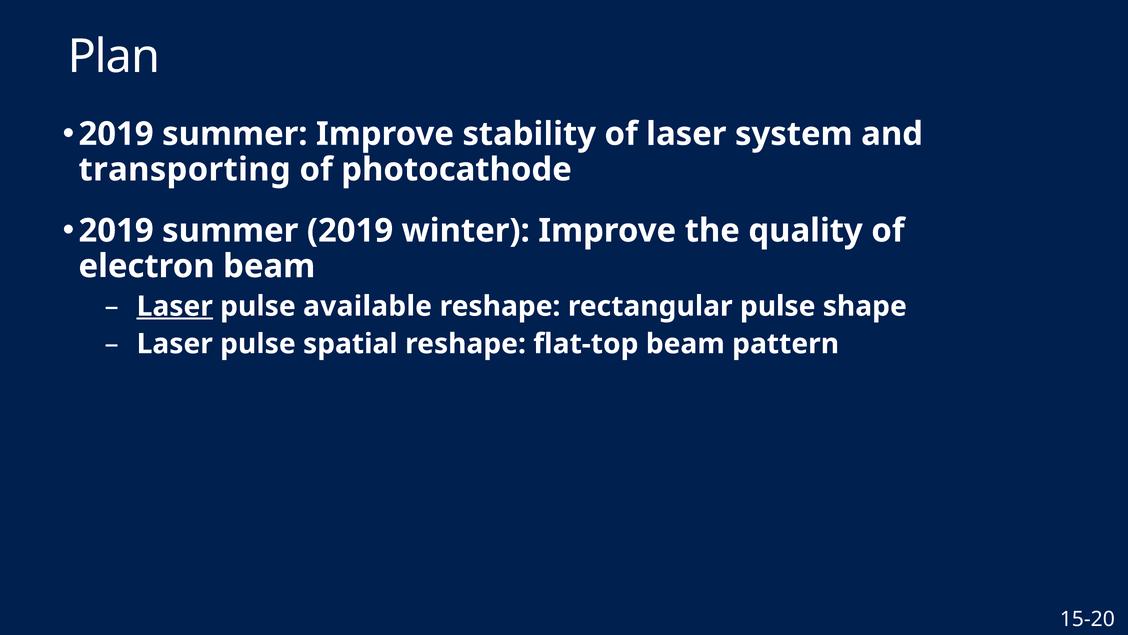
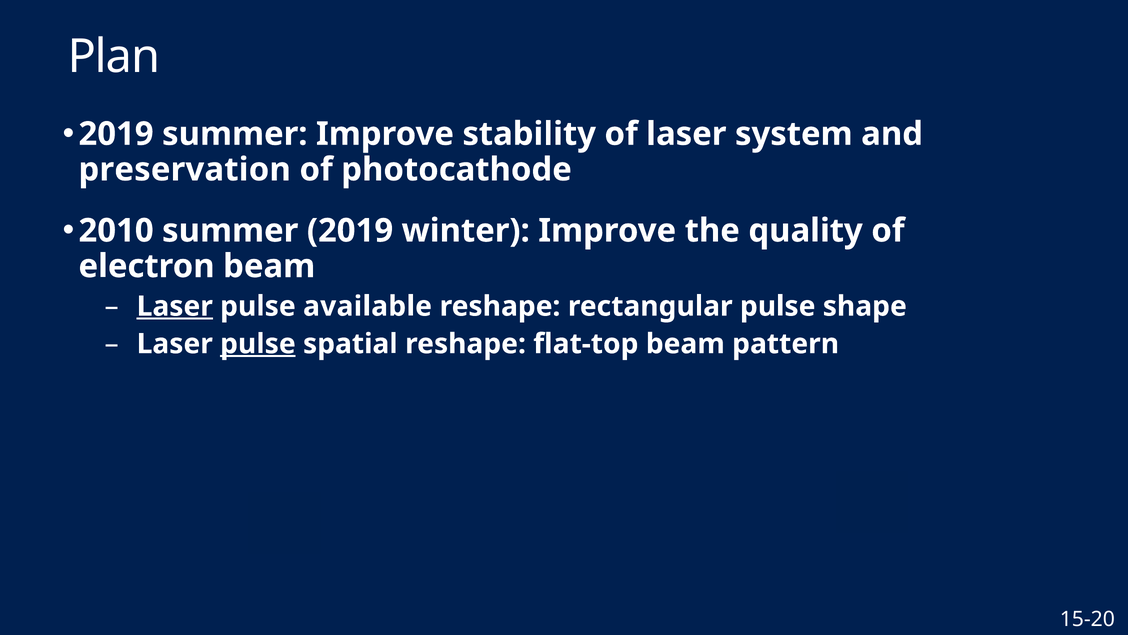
transporting: transporting -> preservation
2019 at (116, 231): 2019 -> 2010
pulse at (258, 344) underline: none -> present
